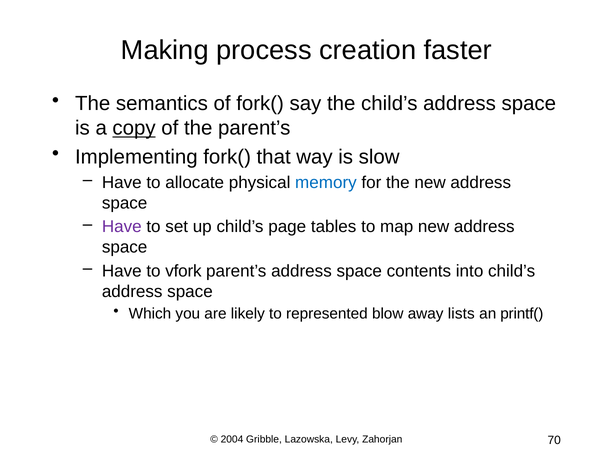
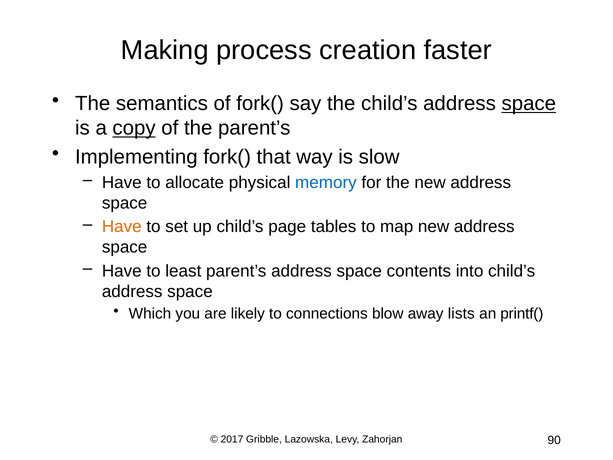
space at (529, 104) underline: none -> present
Have at (122, 227) colour: purple -> orange
vfork: vfork -> least
represented: represented -> connections
2004: 2004 -> 2017
70: 70 -> 90
